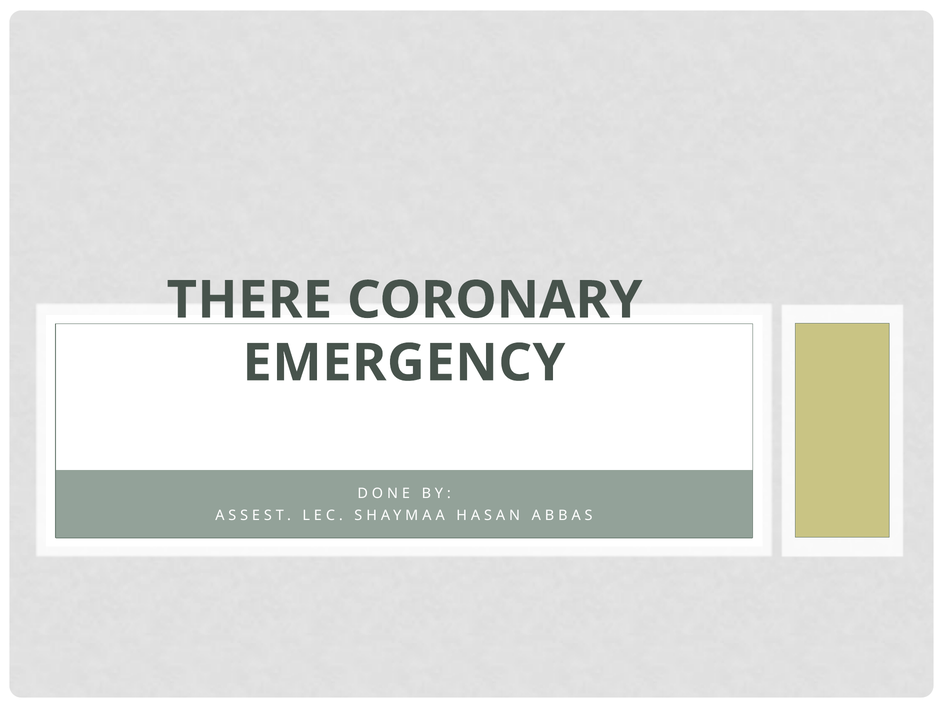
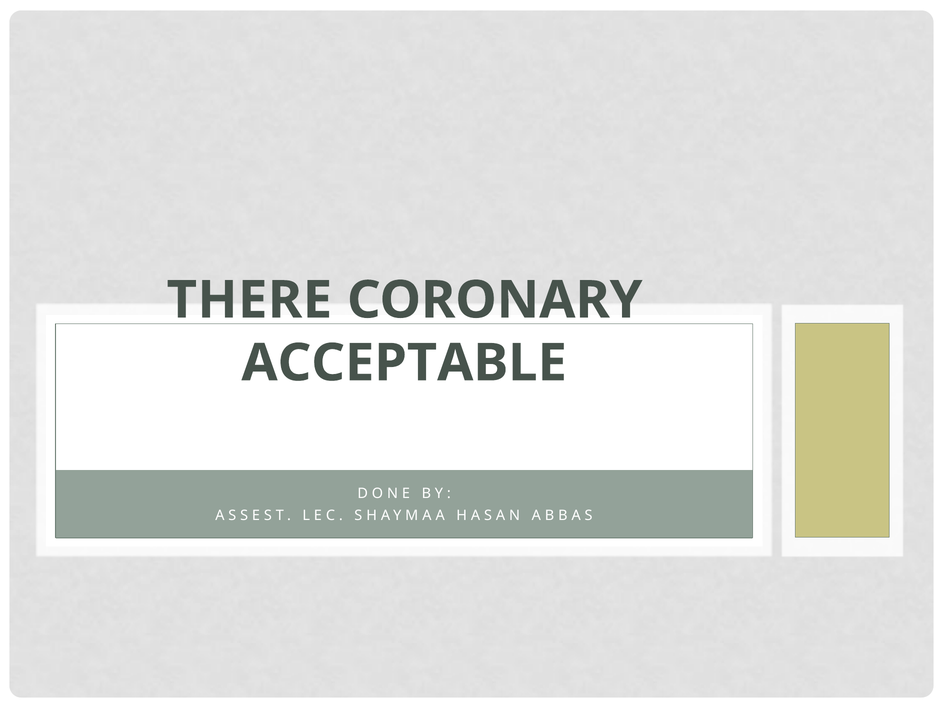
EMERGENCY: EMERGENCY -> ACCEPTABLE
